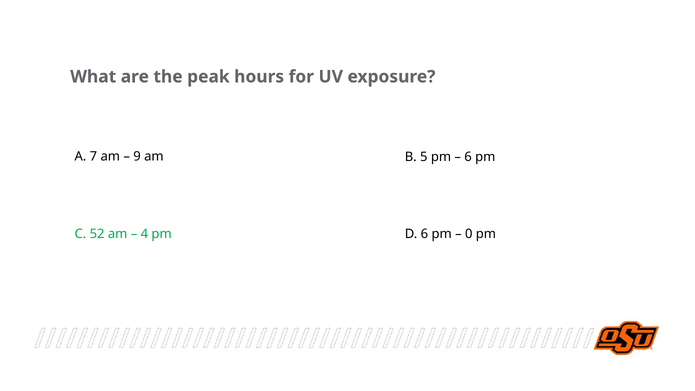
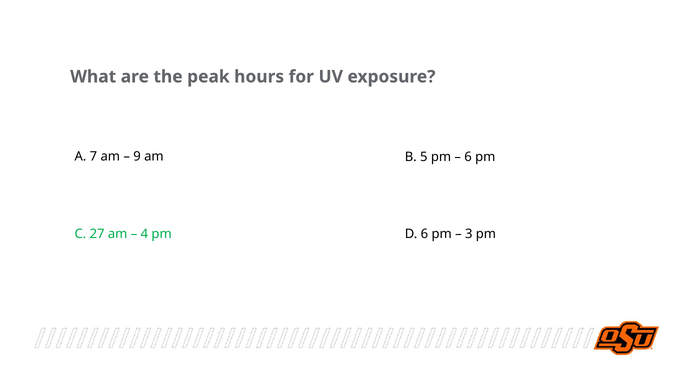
52: 52 -> 27
0: 0 -> 3
